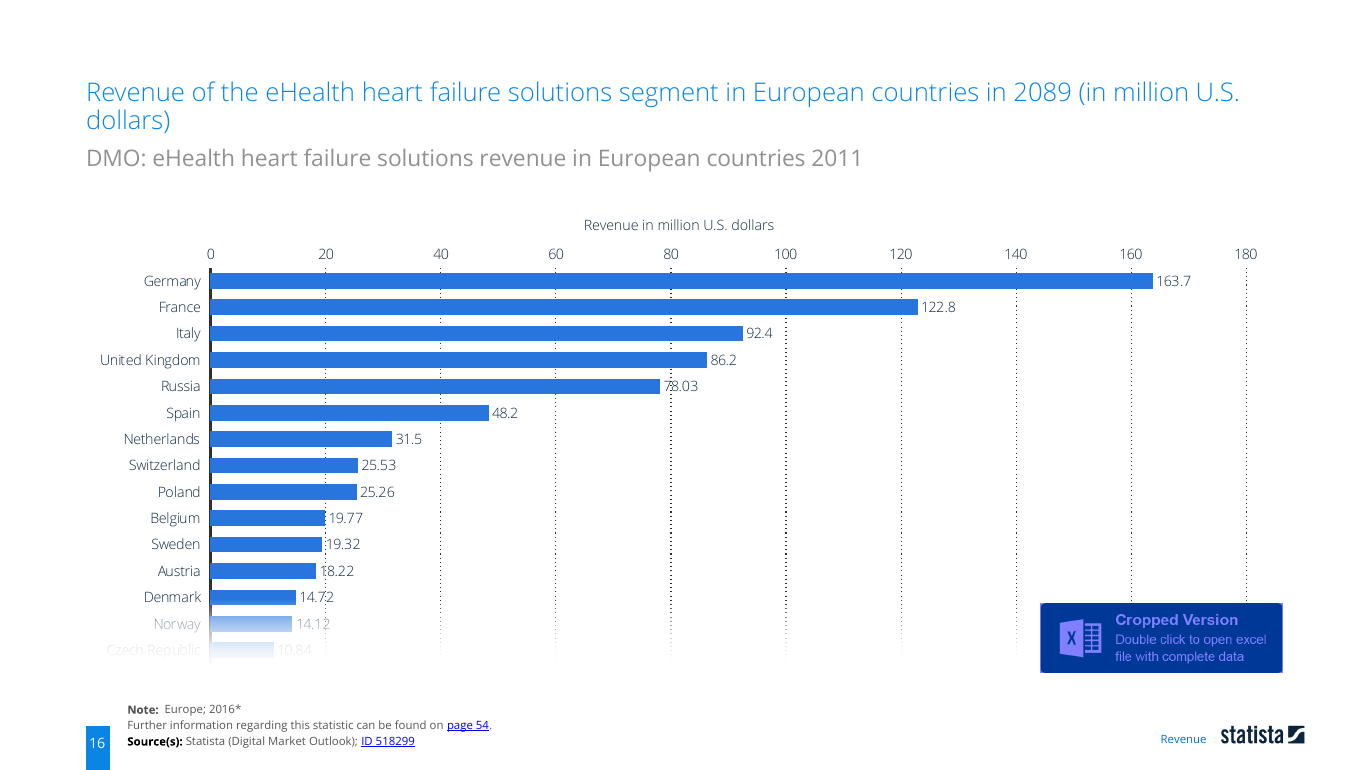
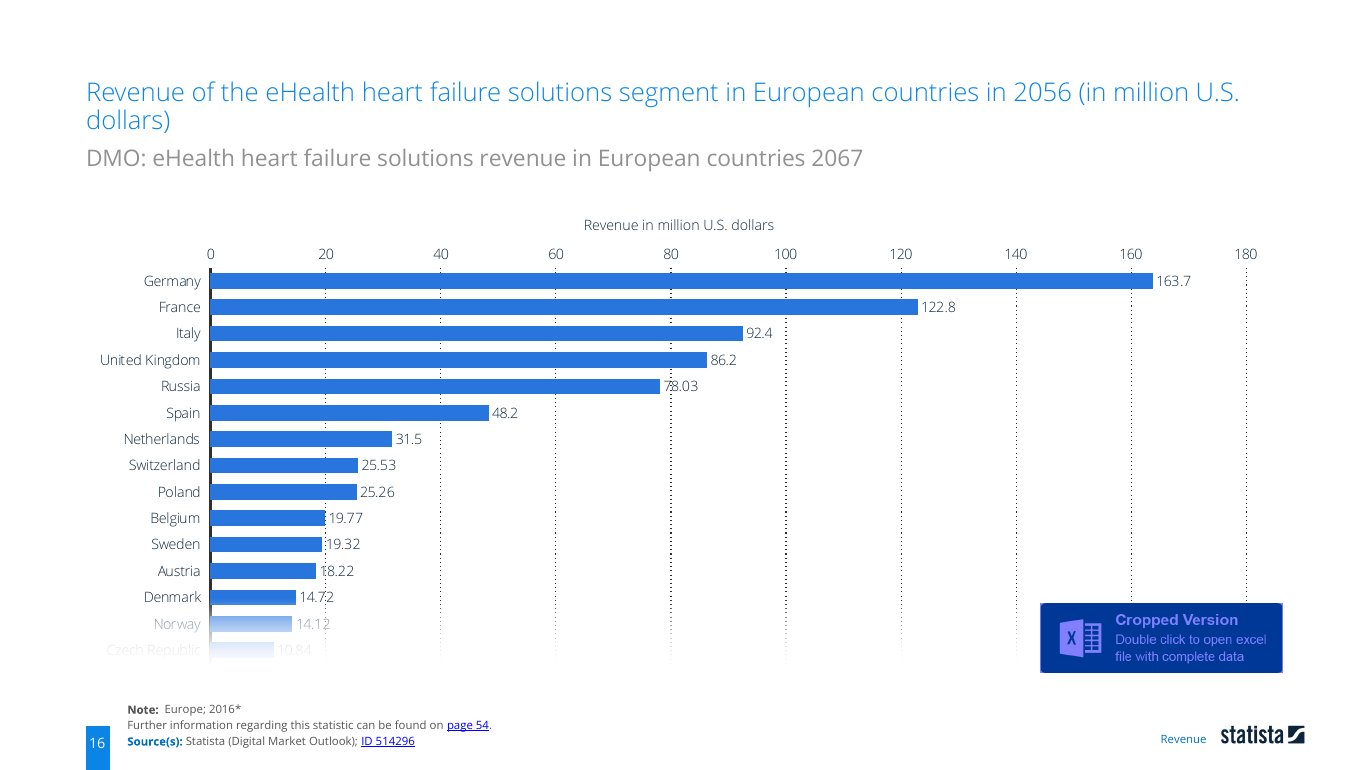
2089: 2089 -> 2056
2011: 2011 -> 2067
Source(s colour: black -> blue
518299: 518299 -> 514296
